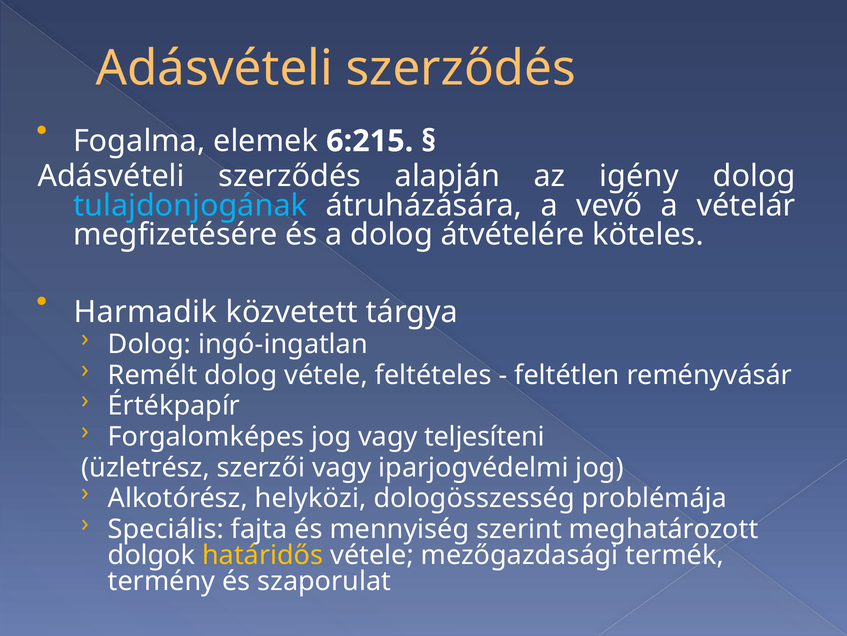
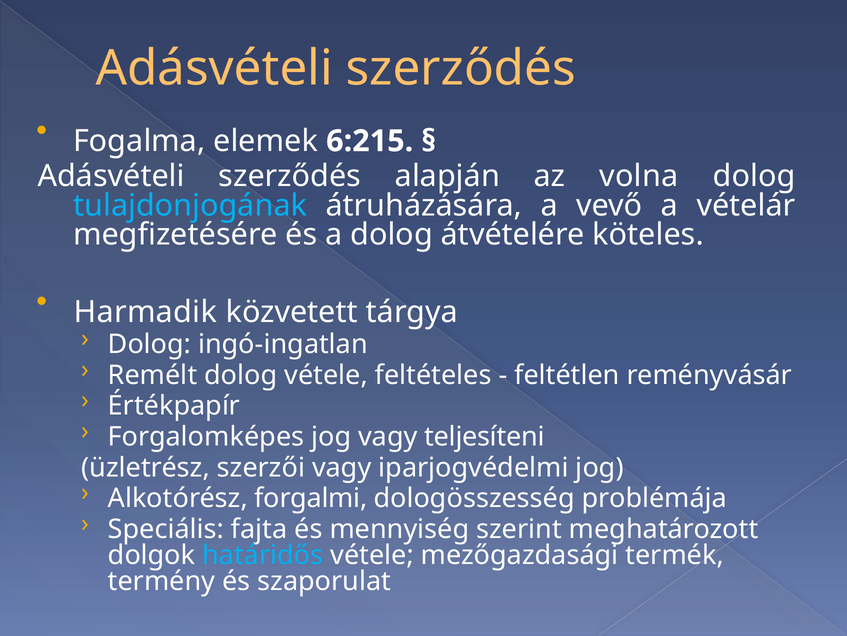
igény: igény -> volna
helyközi: helyközi -> forgalmi
határidős colour: yellow -> light blue
